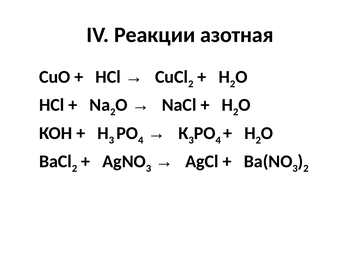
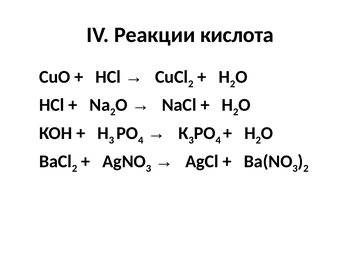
азотная: азотная -> кислота
